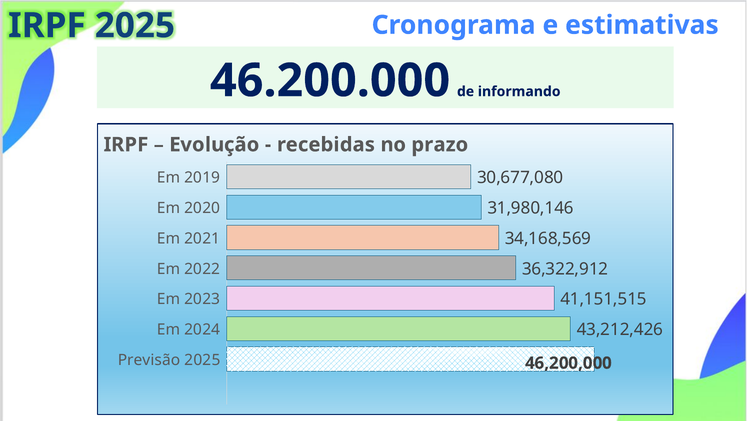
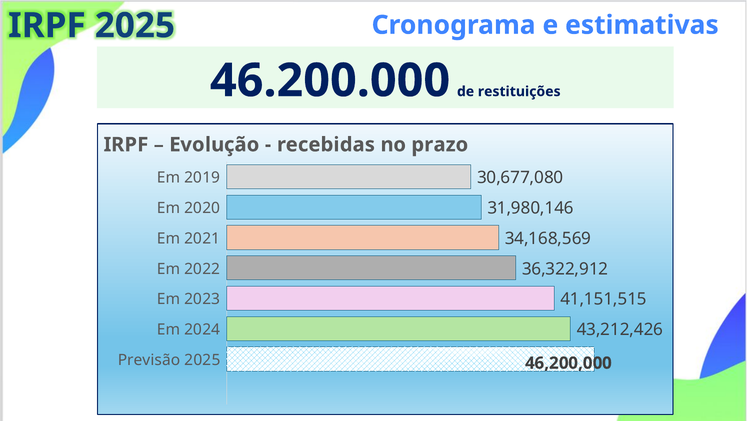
informando: informando -> restituições
